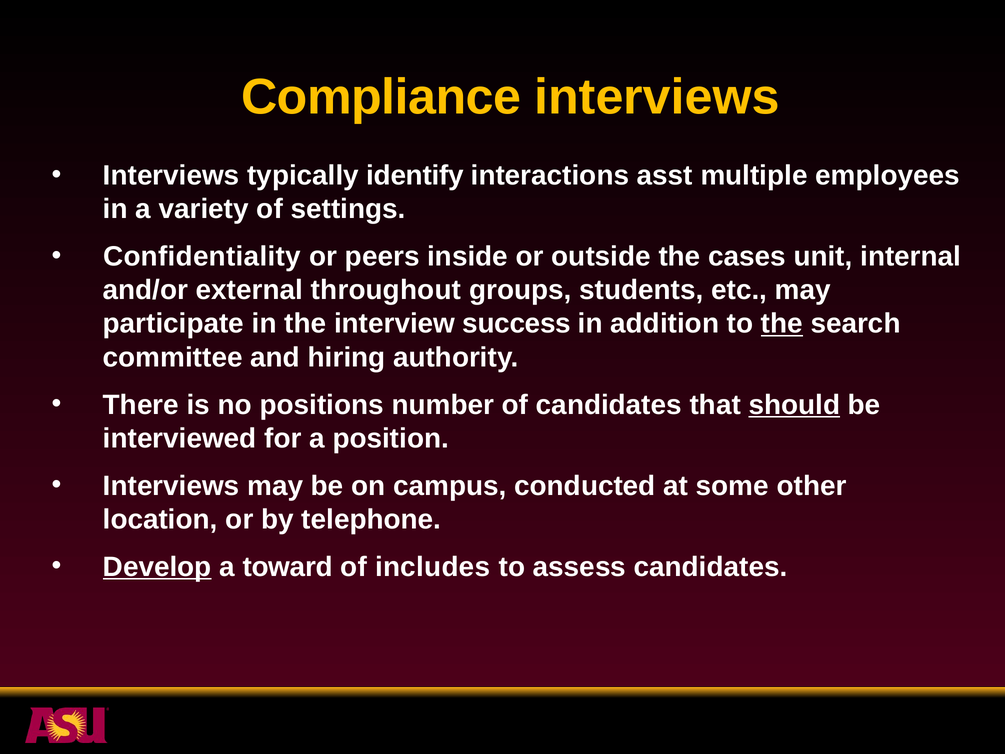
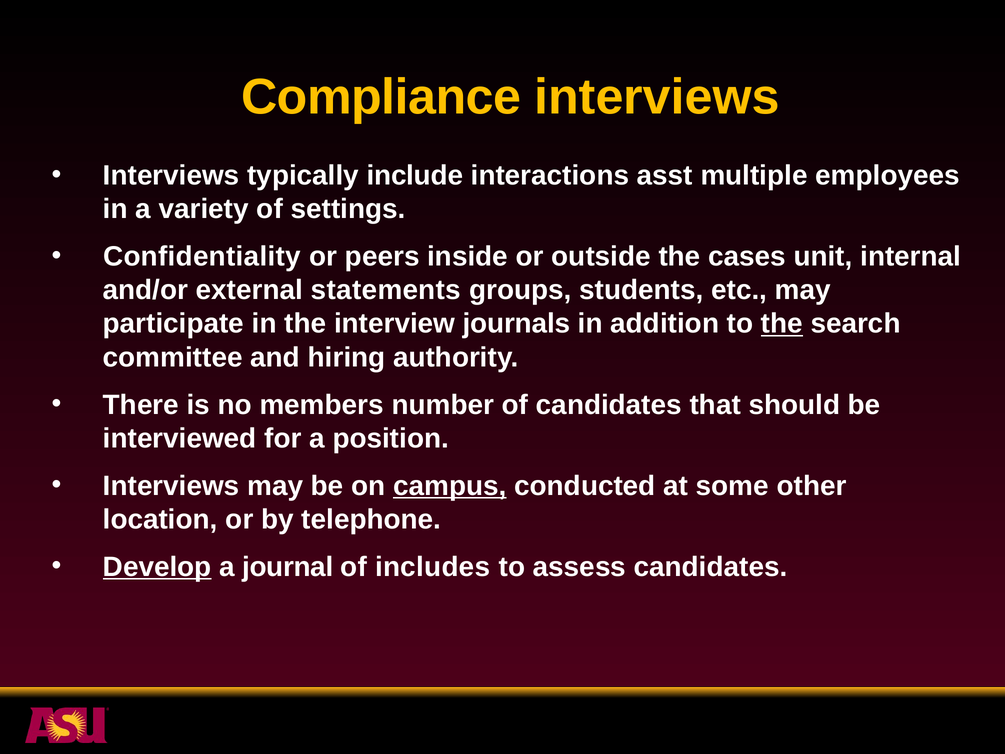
identify: identify -> include
throughout: throughout -> statements
success: success -> journals
positions: positions -> members
should underline: present -> none
campus underline: none -> present
toward: toward -> journal
